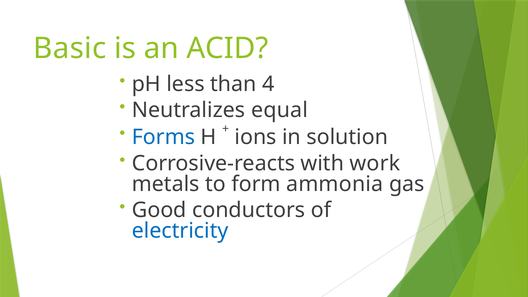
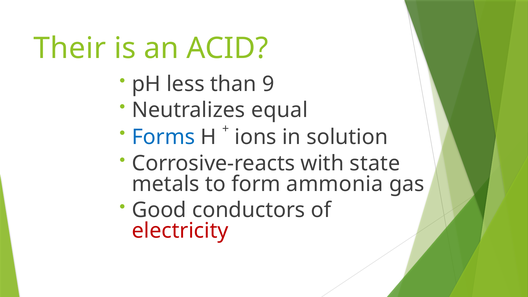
Basic: Basic -> Their
4: 4 -> 9
work: work -> state
electricity colour: blue -> red
